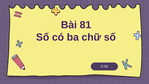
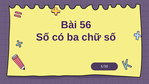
81: 81 -> 56
